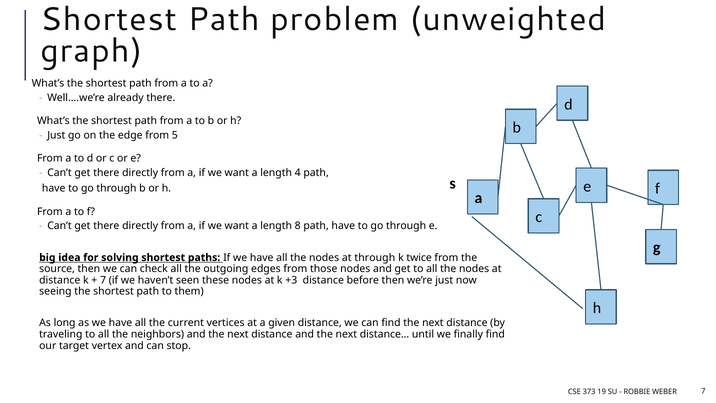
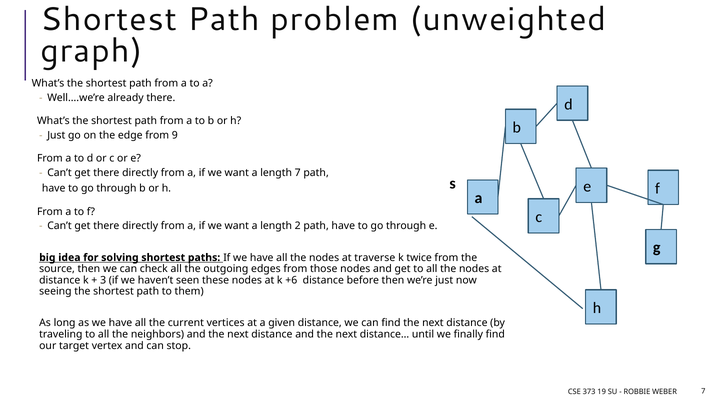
5: 5 -> 9
length 4: 4 -> 7
8: 8 -> 2
at through: through -> traverse
7 at (103, 280): 7 -> 3
+3: +3 -> +6
